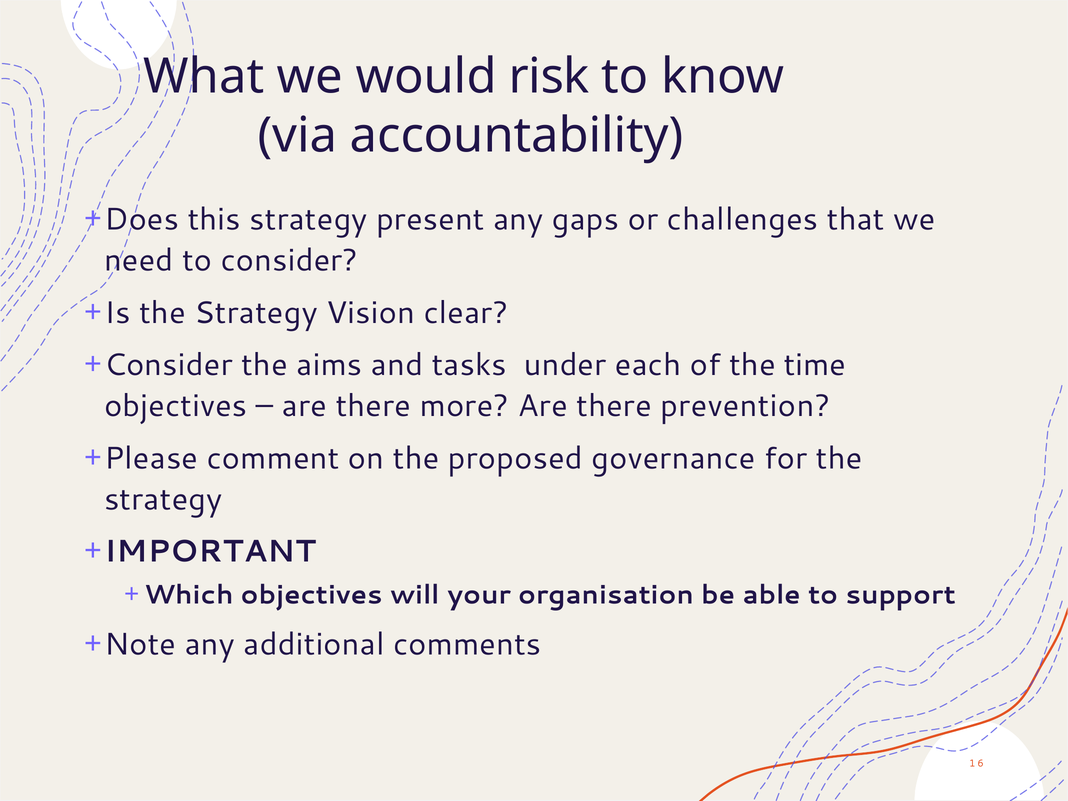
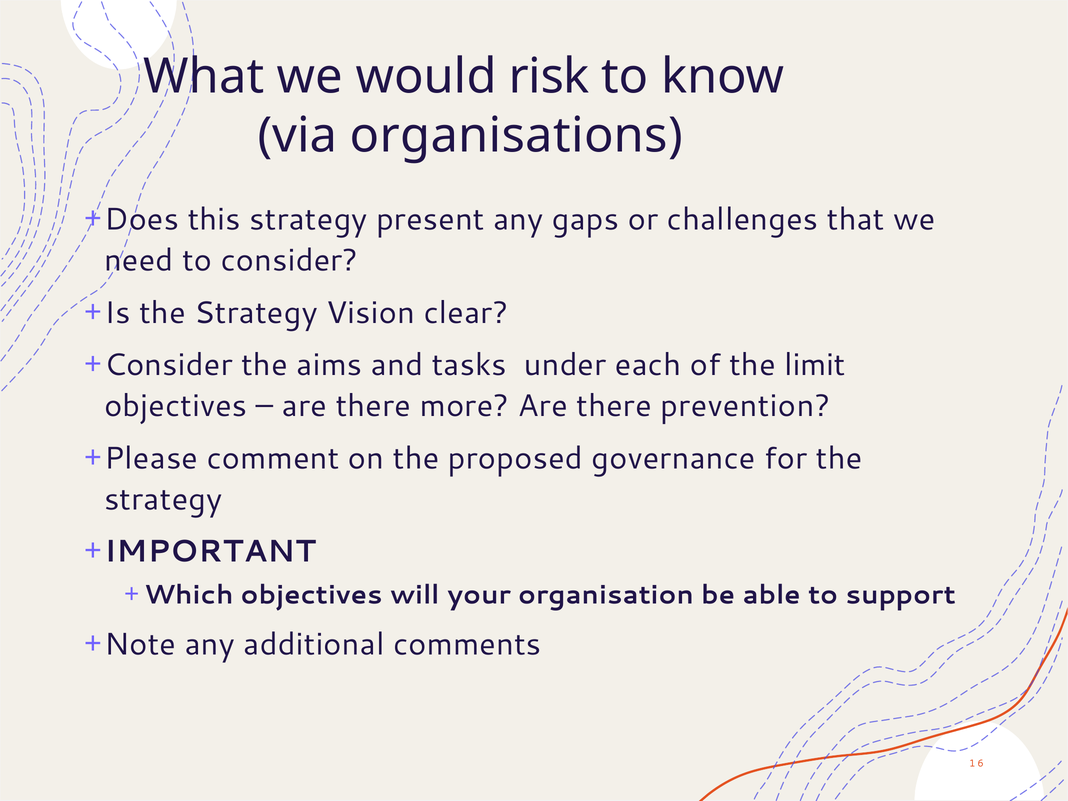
accountability: accountability -> organisations
time: time -> limit
